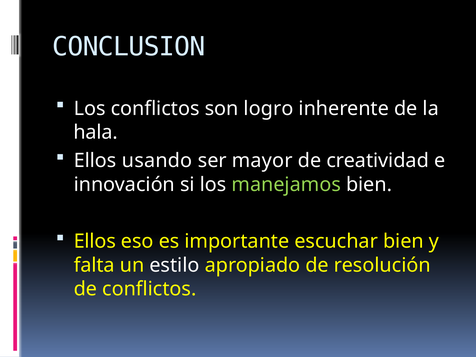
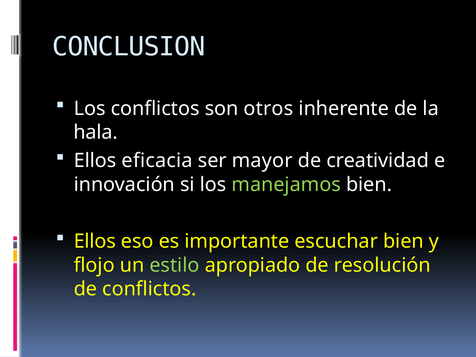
logro: logro -> otros
usando: usando -> eficacia
falta: falta -> flojo
estilo colour: white -> light green
